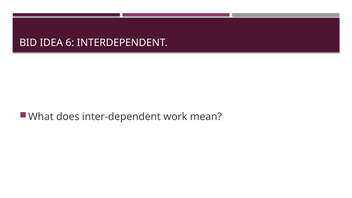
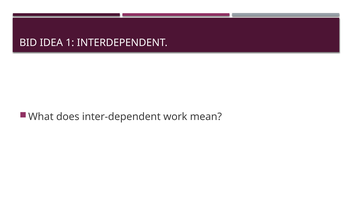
6: 6 -> 1
